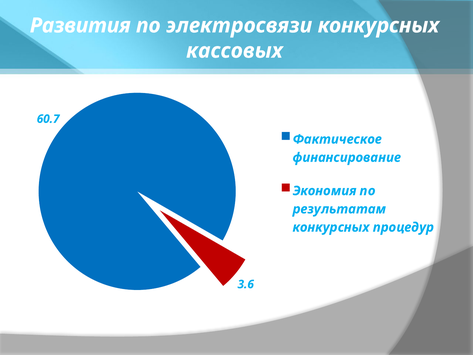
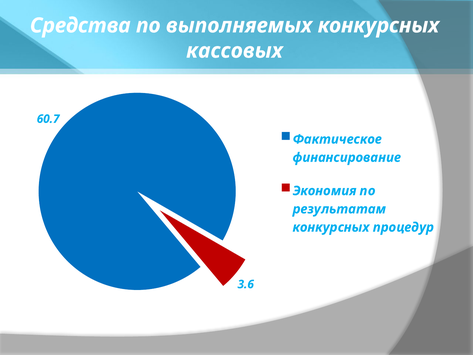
Развития: Развития -> Средства
электросвязи: электросвязи -> выполняемых
